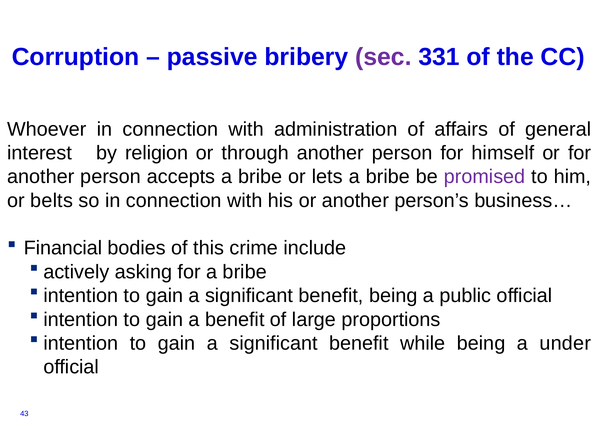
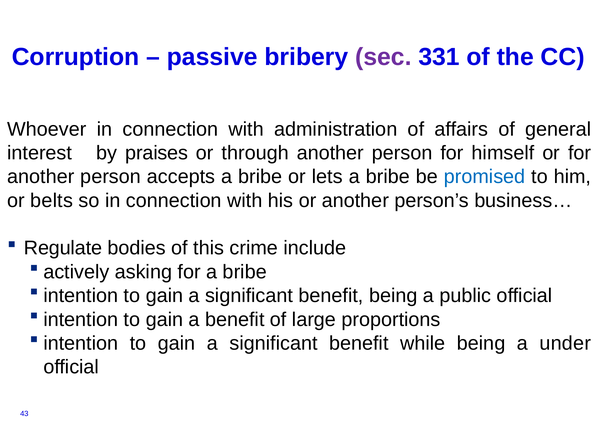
religion: religion -> praises
promised colour: purple -> blue
Financial: Financial -> Regulate
